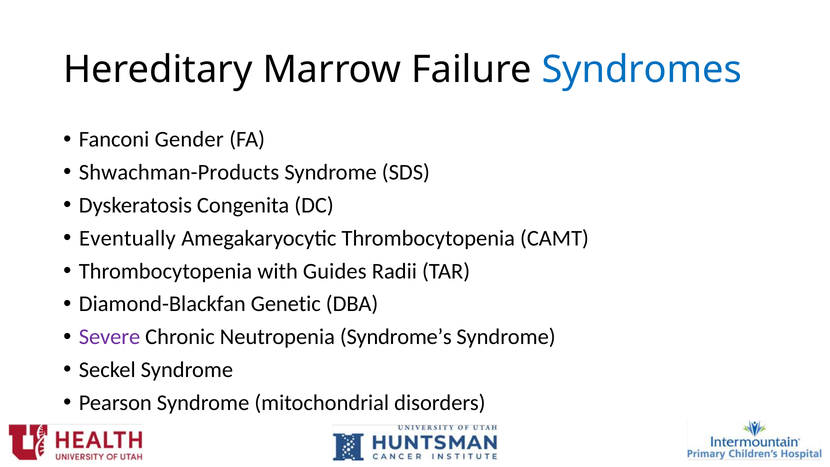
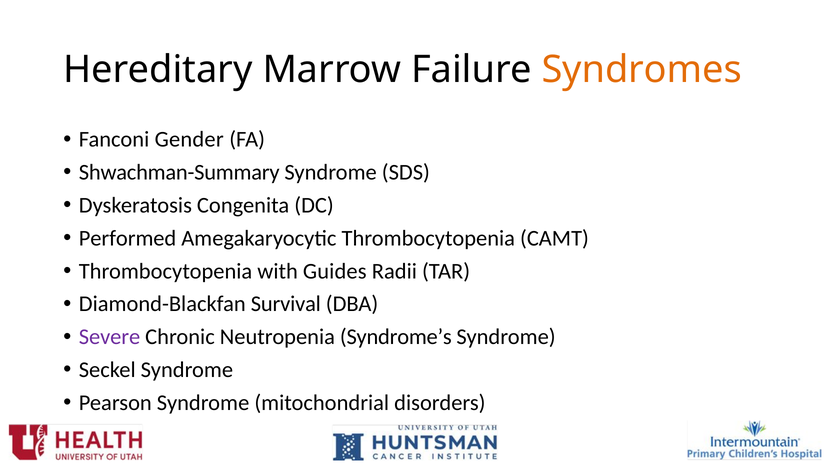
Syndromes colour: blue -> orange
Shwachman-Products: Shwachman-Products -> Shwachman-Summary
Eventually: Eventually -> Performed
Genetic: Genetic -> Survival
